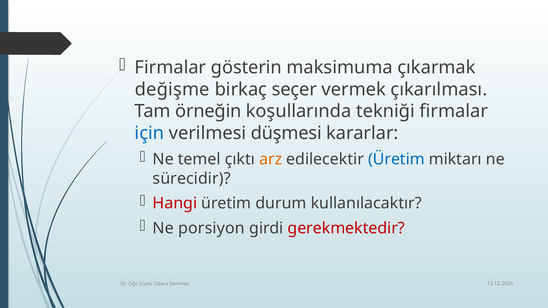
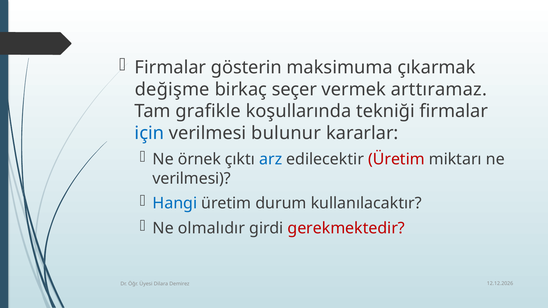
çıkarılması: çıkarılması -> arttıramaz
örneğin: örneğin -> grafikle
düşmesi: düşmesi -> bulunur
temel: temel -> örnek
arz colour: orange -> blue
Üretim at (396, 159) colour: blue -> red
sürecidir at (192, 179): sürecidir -> verilmesi
Hangi colour: red -> blue
porsiyon: porsiyon -> olmalıdır
